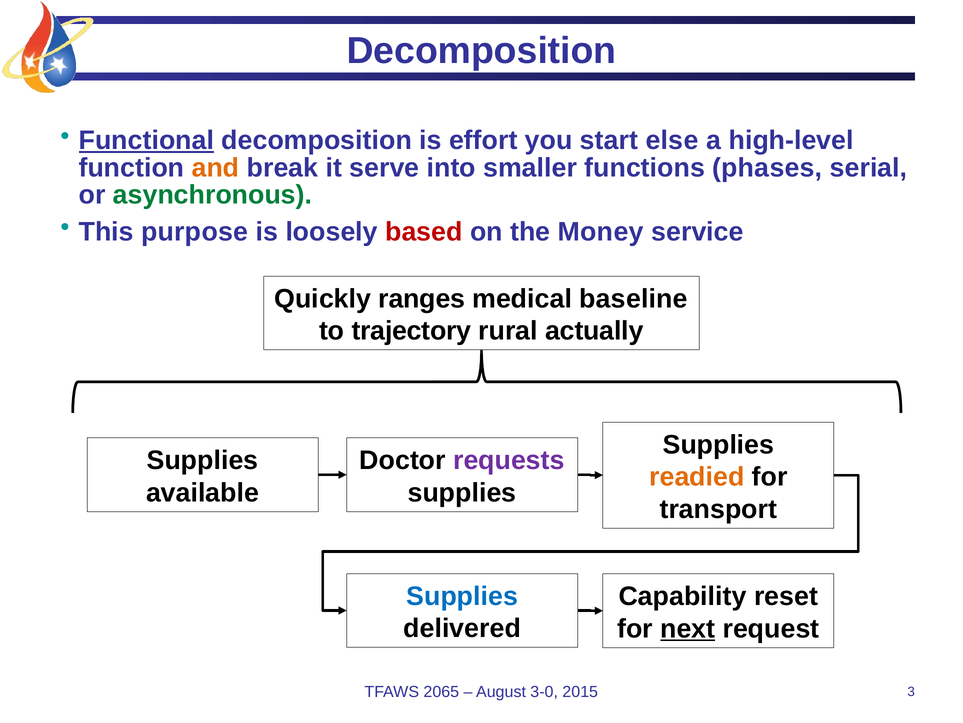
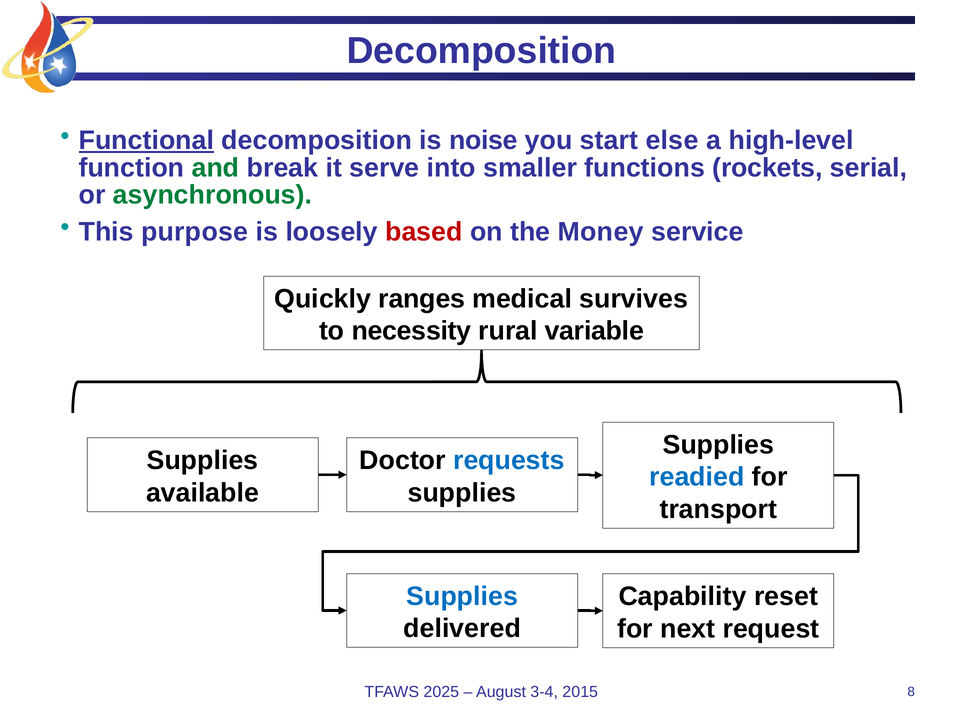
effort: effort -> noise
and colour: orange -> green
phases: phases -> rockets
baseline: baseline -> survives
trajectory: trajectory -> necessity
actually: actually -> variable
requests colour: purple -> blue
readied colour: orange -> blue
next underline: present -> none
2065: 2065 -> 2025
3-0: 3-0 -> 3-4
3: 3 -> 8
